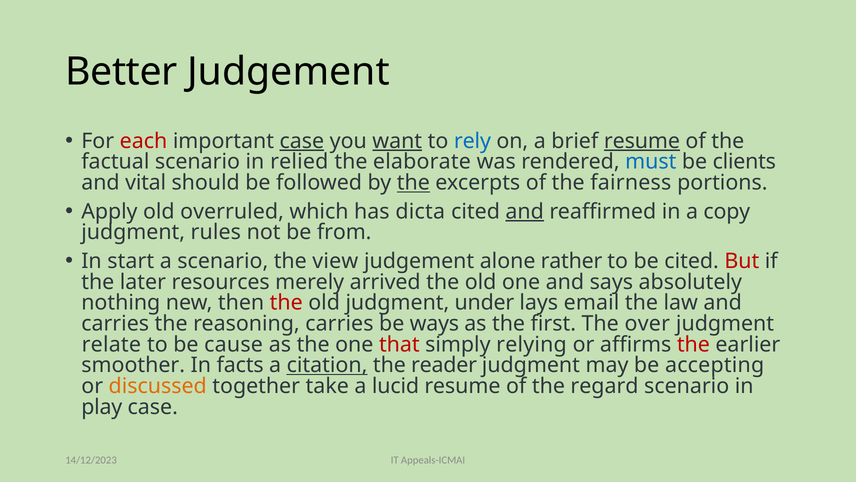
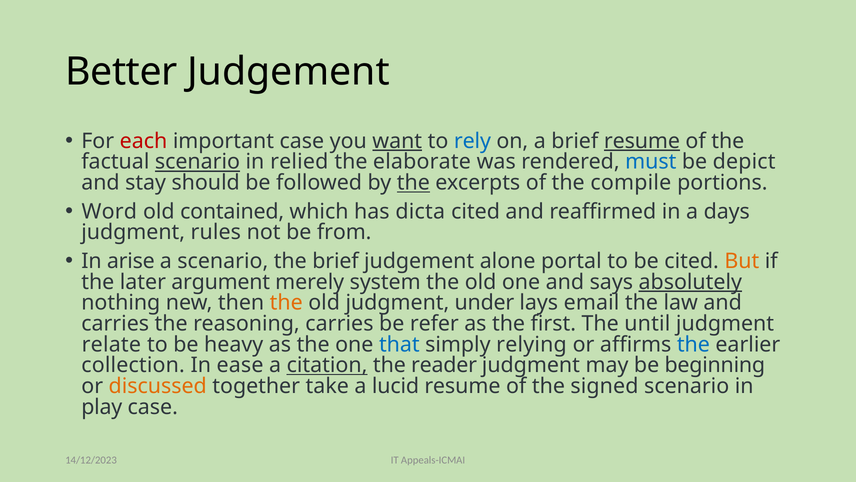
case at (302, 141) underline: present -> none
scenario at (197, 162) underline: none -> present
clients: clients -> depict
vital: vital -> stay
fairness: fairness -> compile
Apply: Apply -> Word
overruled: overruled -> contained
and at (525, 211) underline: present -> none
copy: copy -> days
start: start -> arise
the view: view -> brief
rather: rather -> portal
But colour: red -> orange
resources: resources -> argument
arrived: arrived -> system
absolutely underline: none -> present
the at (286, 303) colour: red -> orange
ways: ways -> refer
over: over -> until
cause: cause -> heavy
that colour: red -> blue
the at (693, 344) colour: red -> blue
smoother: smoother -> collection
facts: facts -> ease
accepting: accepting -> beginning
regard: regard -> signed
